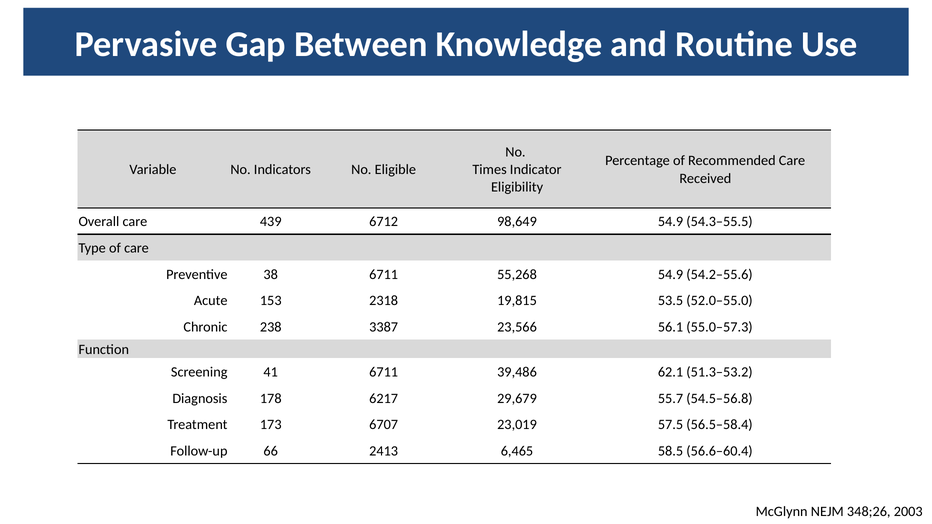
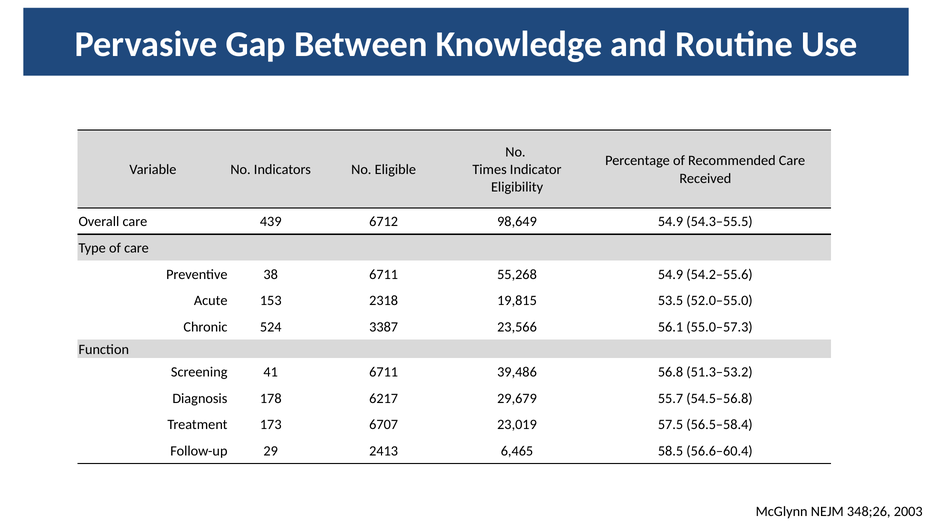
238: 238 -> 524
62.1: 62.1 -> 56.8
66: 66 -> 29
